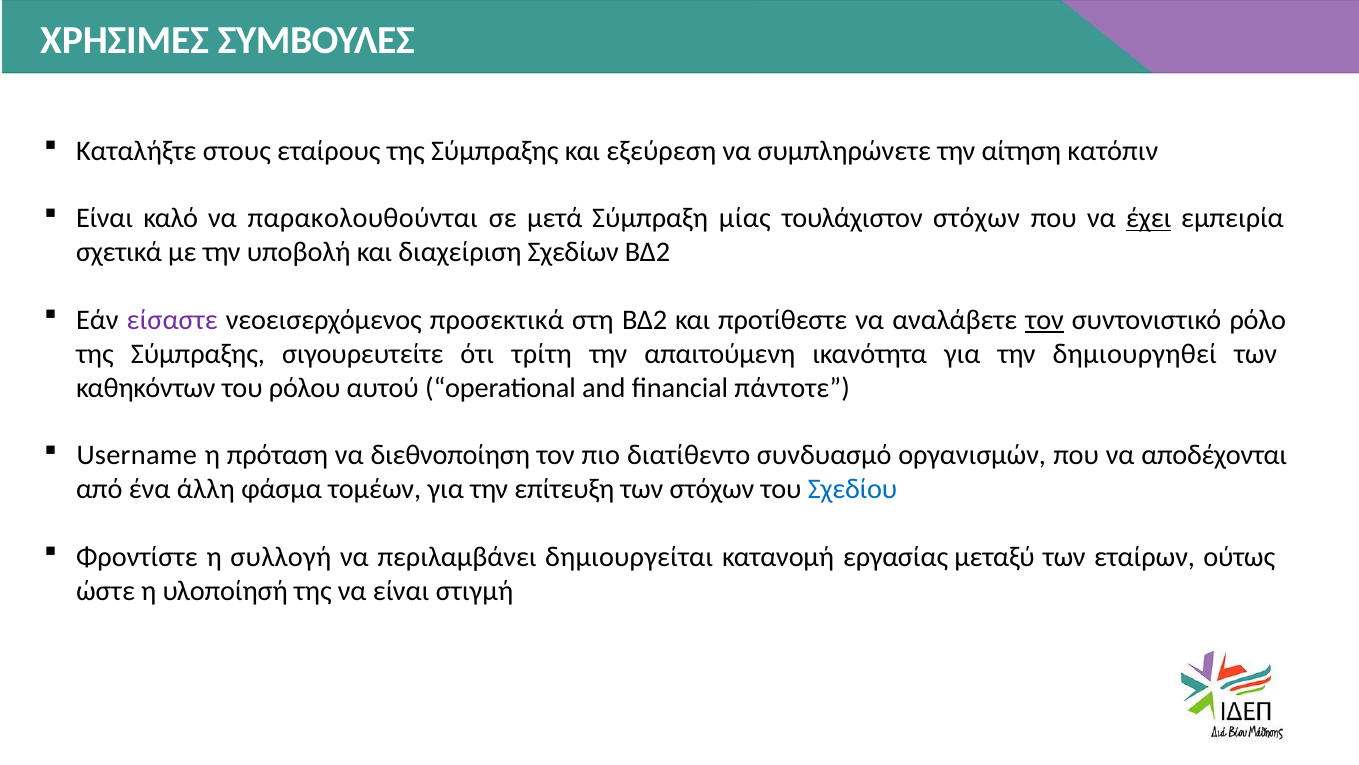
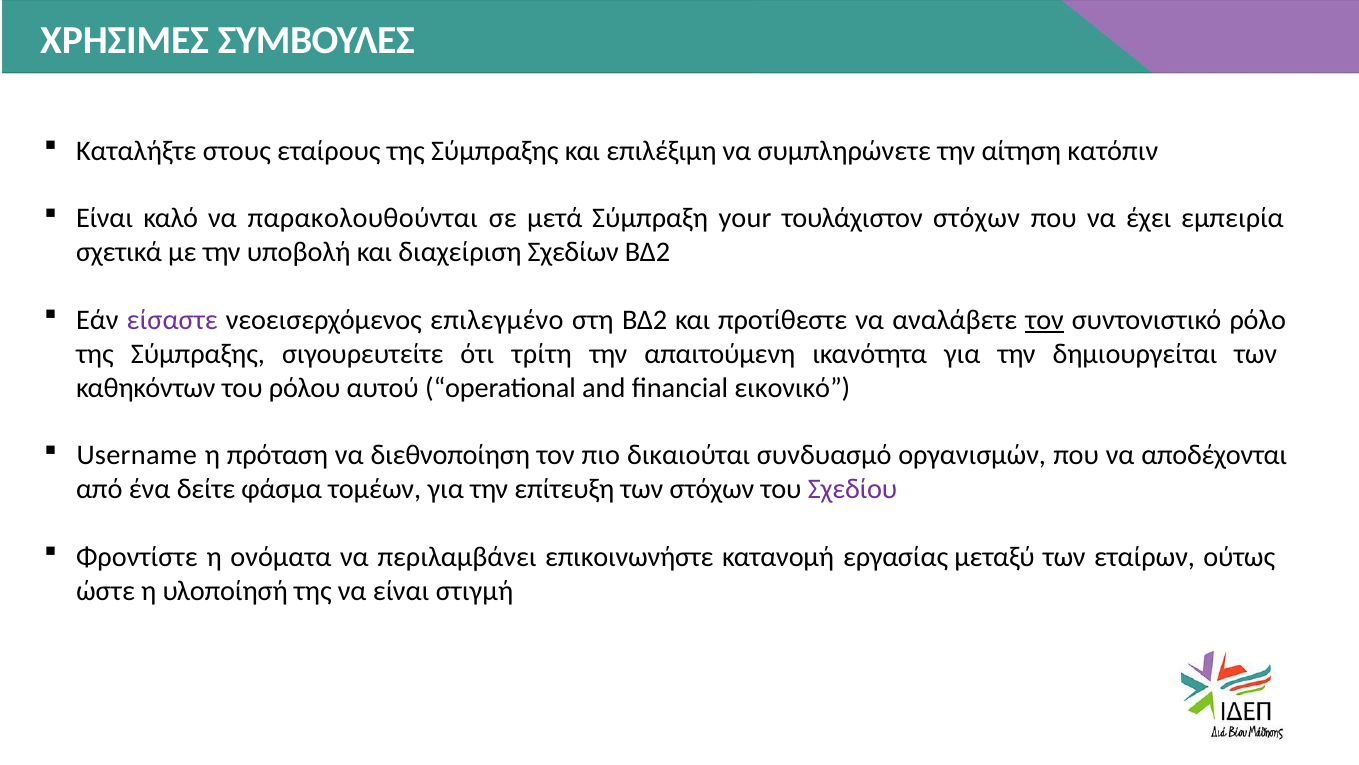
εξεύρεση: εξεύρεση -> επιλέξιμη
μίας: μίας -> your
έχει underline: present -> none
προσεκτικά: προσεκτικά -> επιλεγμένο
δημιουργηθεί: δημιουργηθεί -> δημιουργείται
πάντοτε: πάντοτε -> εικονικό
διατίθεντο: διατίθεντο -> δικαιούται
άλλη: άλλη -> δείτε
Σχεδίου colour: blue -> purple
συλλογή: συλλογή -> ονόματα
δημιουργείται: δημιουργείται -> επικοινωνήστε
